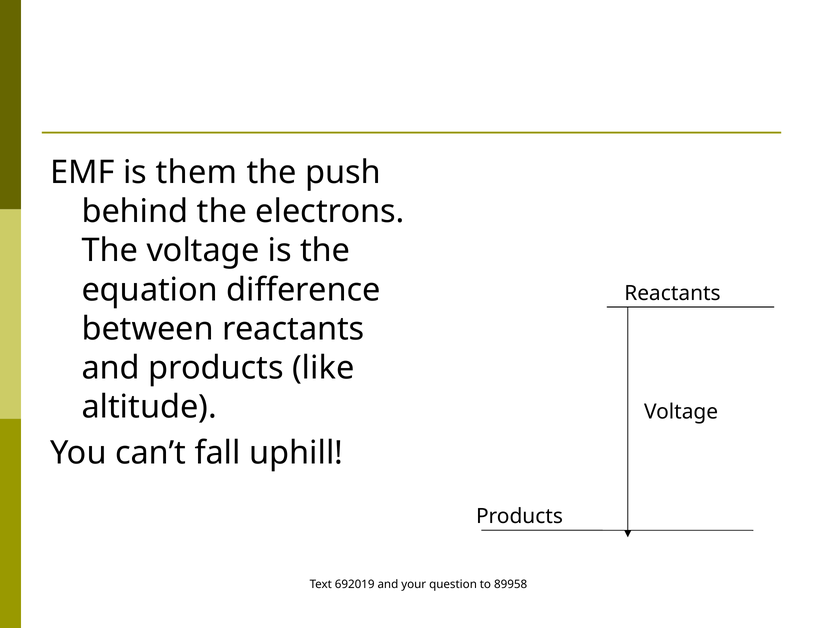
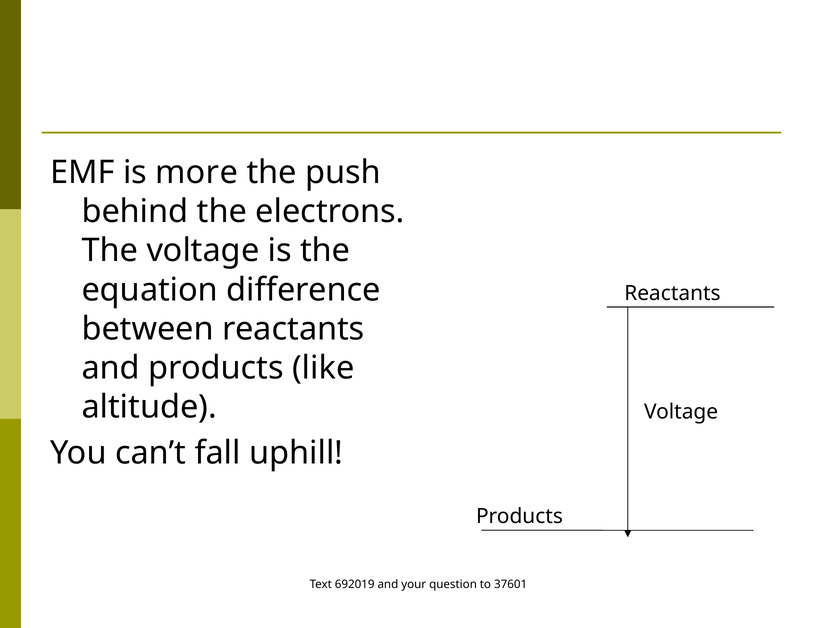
them: them -> more
89958: 89958 -> 37601
